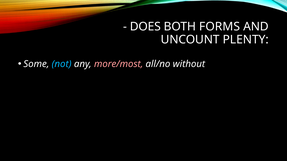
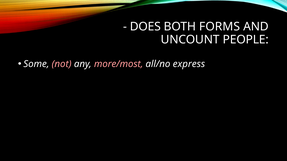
PLENTY: PLENTY -> PEOPLE
not colour: light blue -> pink
without: without -> express
